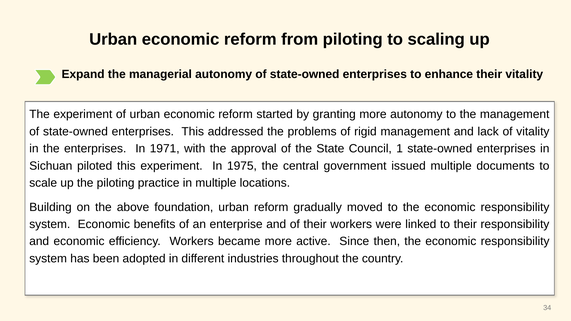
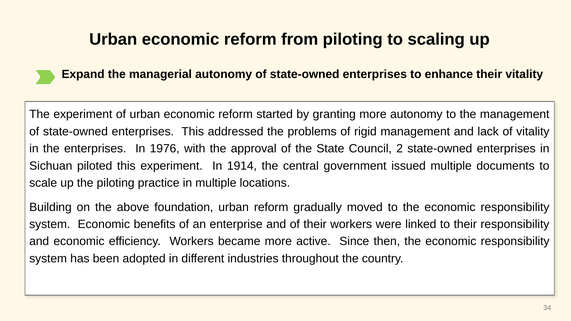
1971: 1971 -> 1976
1: 1 -> 2
1975: 1975 -> 1914
